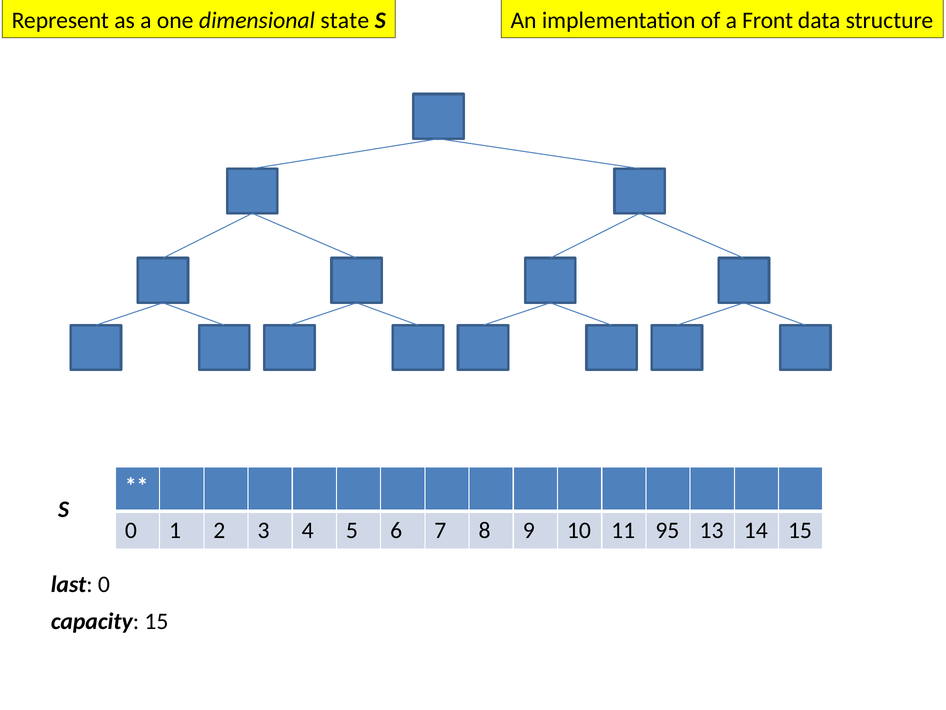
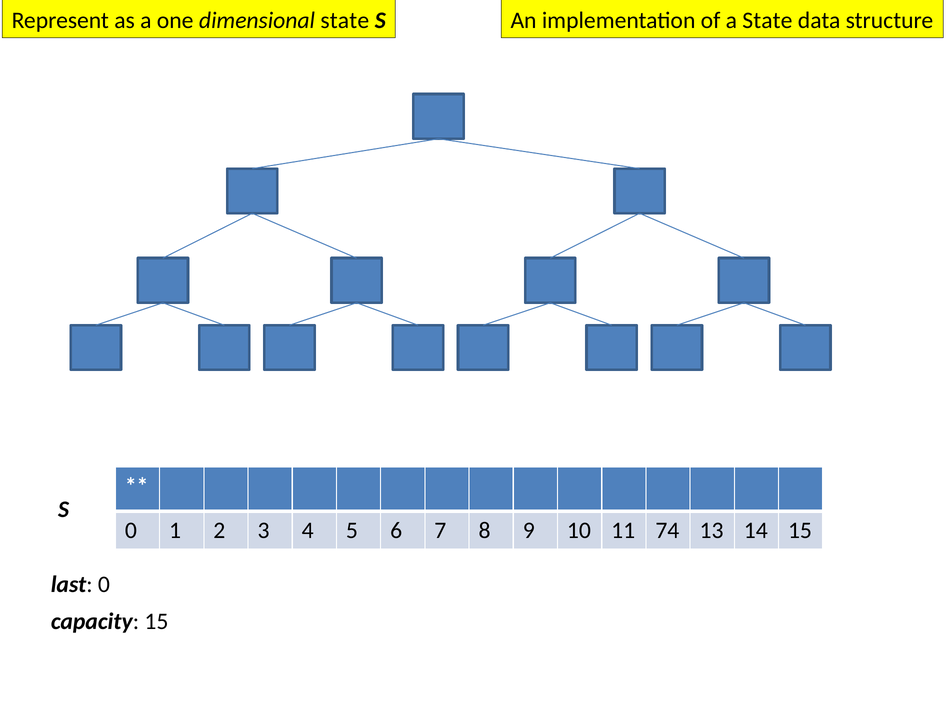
a Front: Front -> State
95: 95 -> 74
